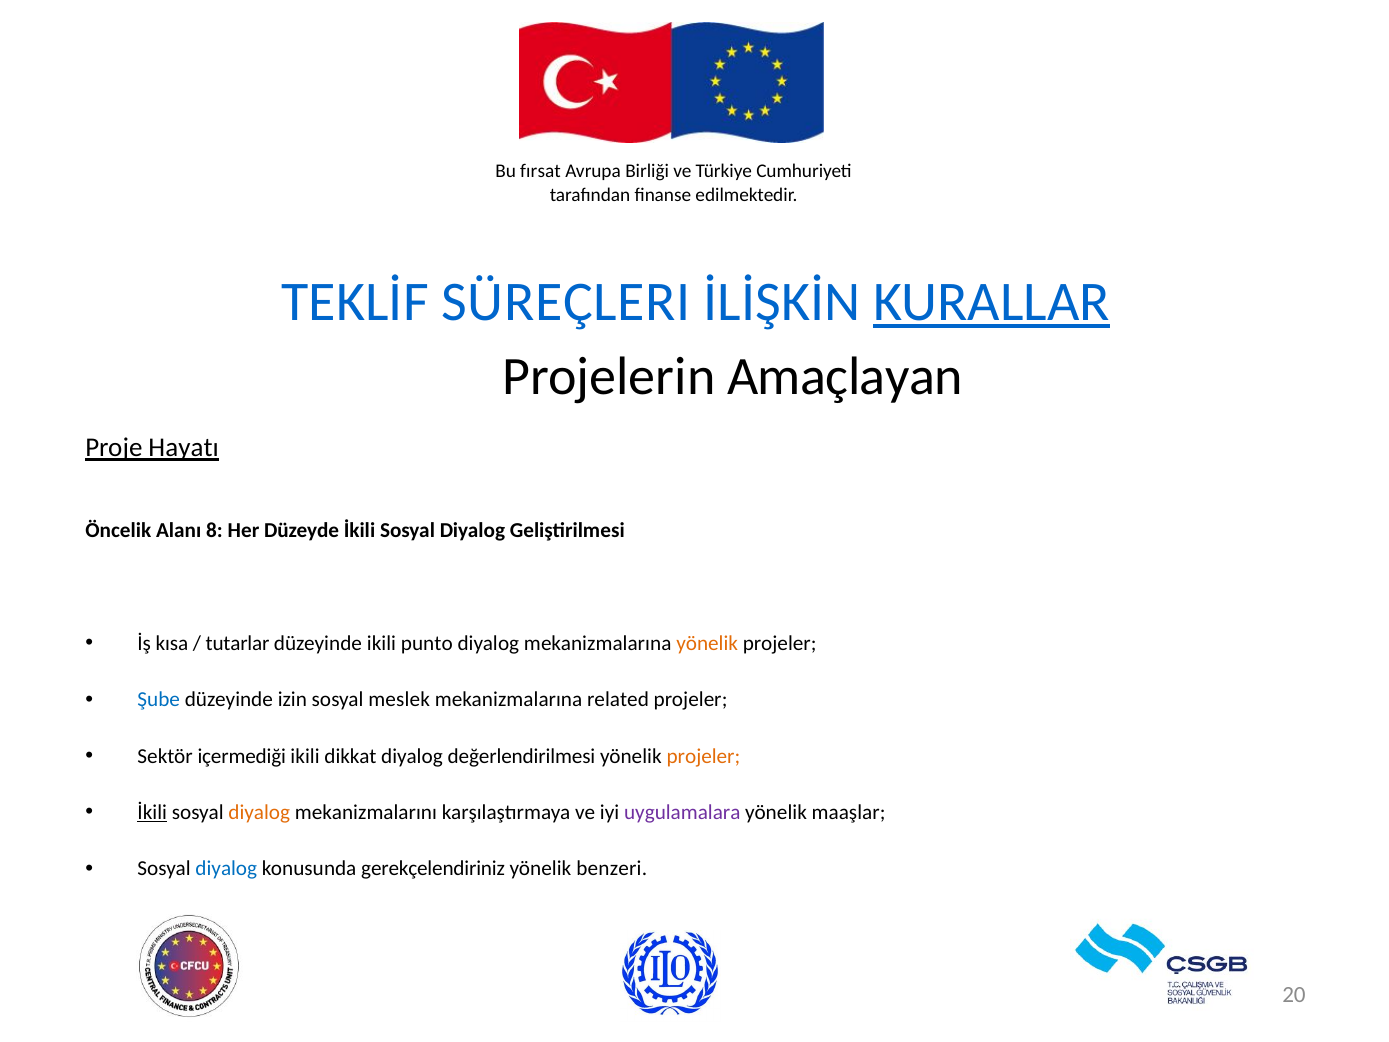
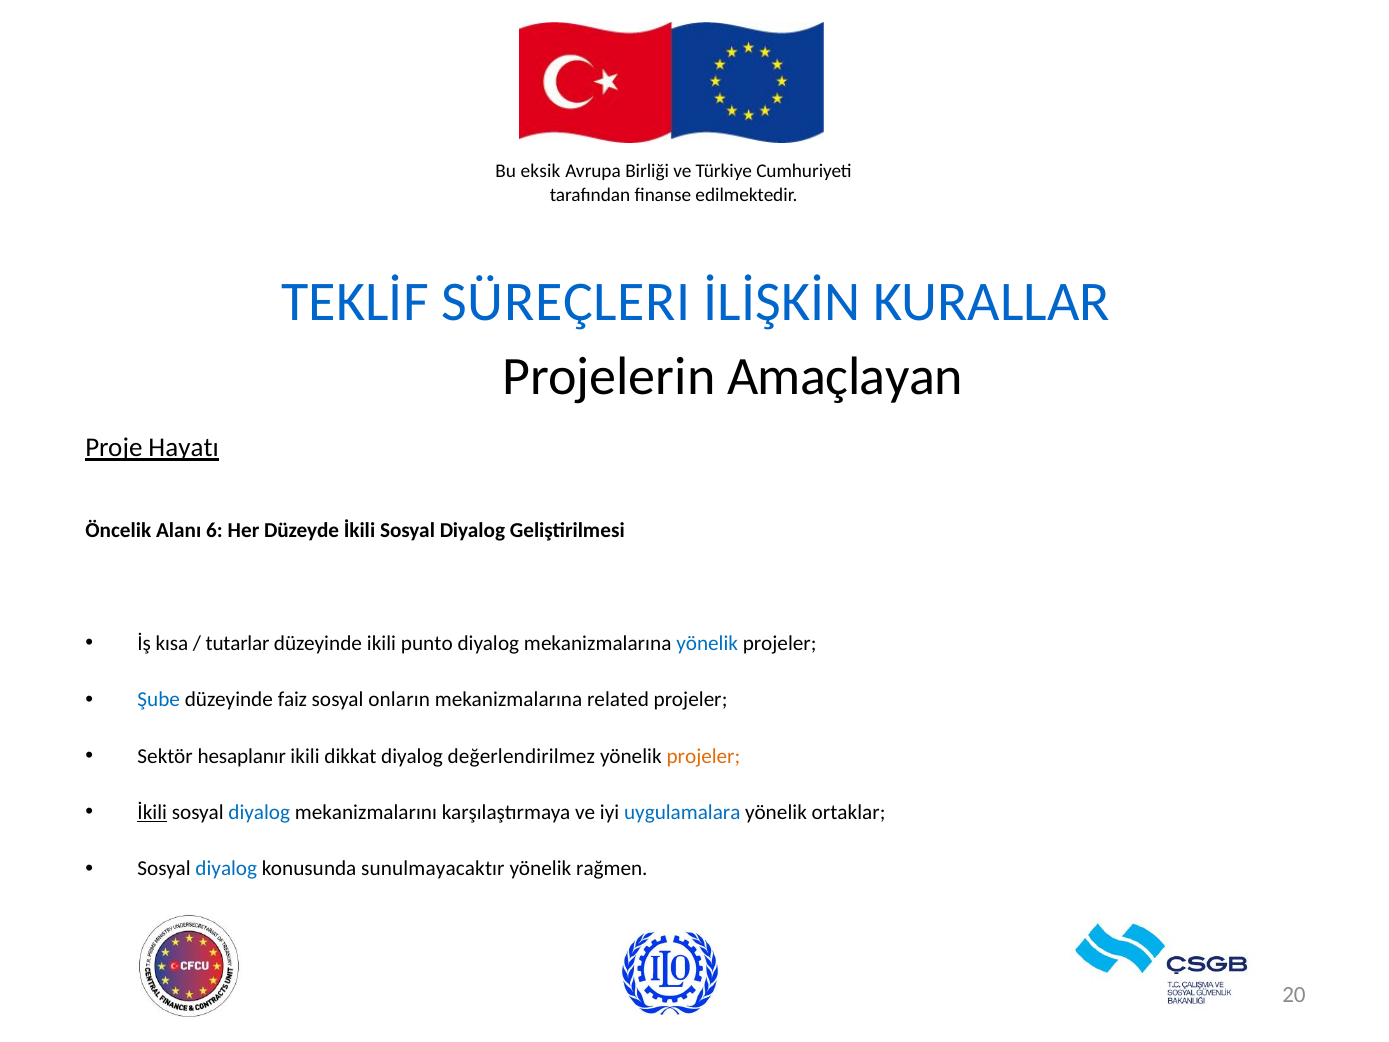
fırsat: fırsat -> eksik
KURALLAR underline: present -> none
8: 8 -> 6
yönelik at (707, 643) colour: orange -> blue
izin: izin -> faiz
meslek: meslek -> onların
içermediği: içermediği -> hesaplanır
değerlendirilmesi: değerlendirilmesi -> değerlendirilmez
diyalog at (259, 812) colour: orange -> blue
uygulamalara colour: purple -> blue
maaşlar: maaşlar -> ortaklar
gerekçelendiriniz: gerekçelendiriniz -> sunulmayacaktır
benzeri: benzeri -> rağmen
